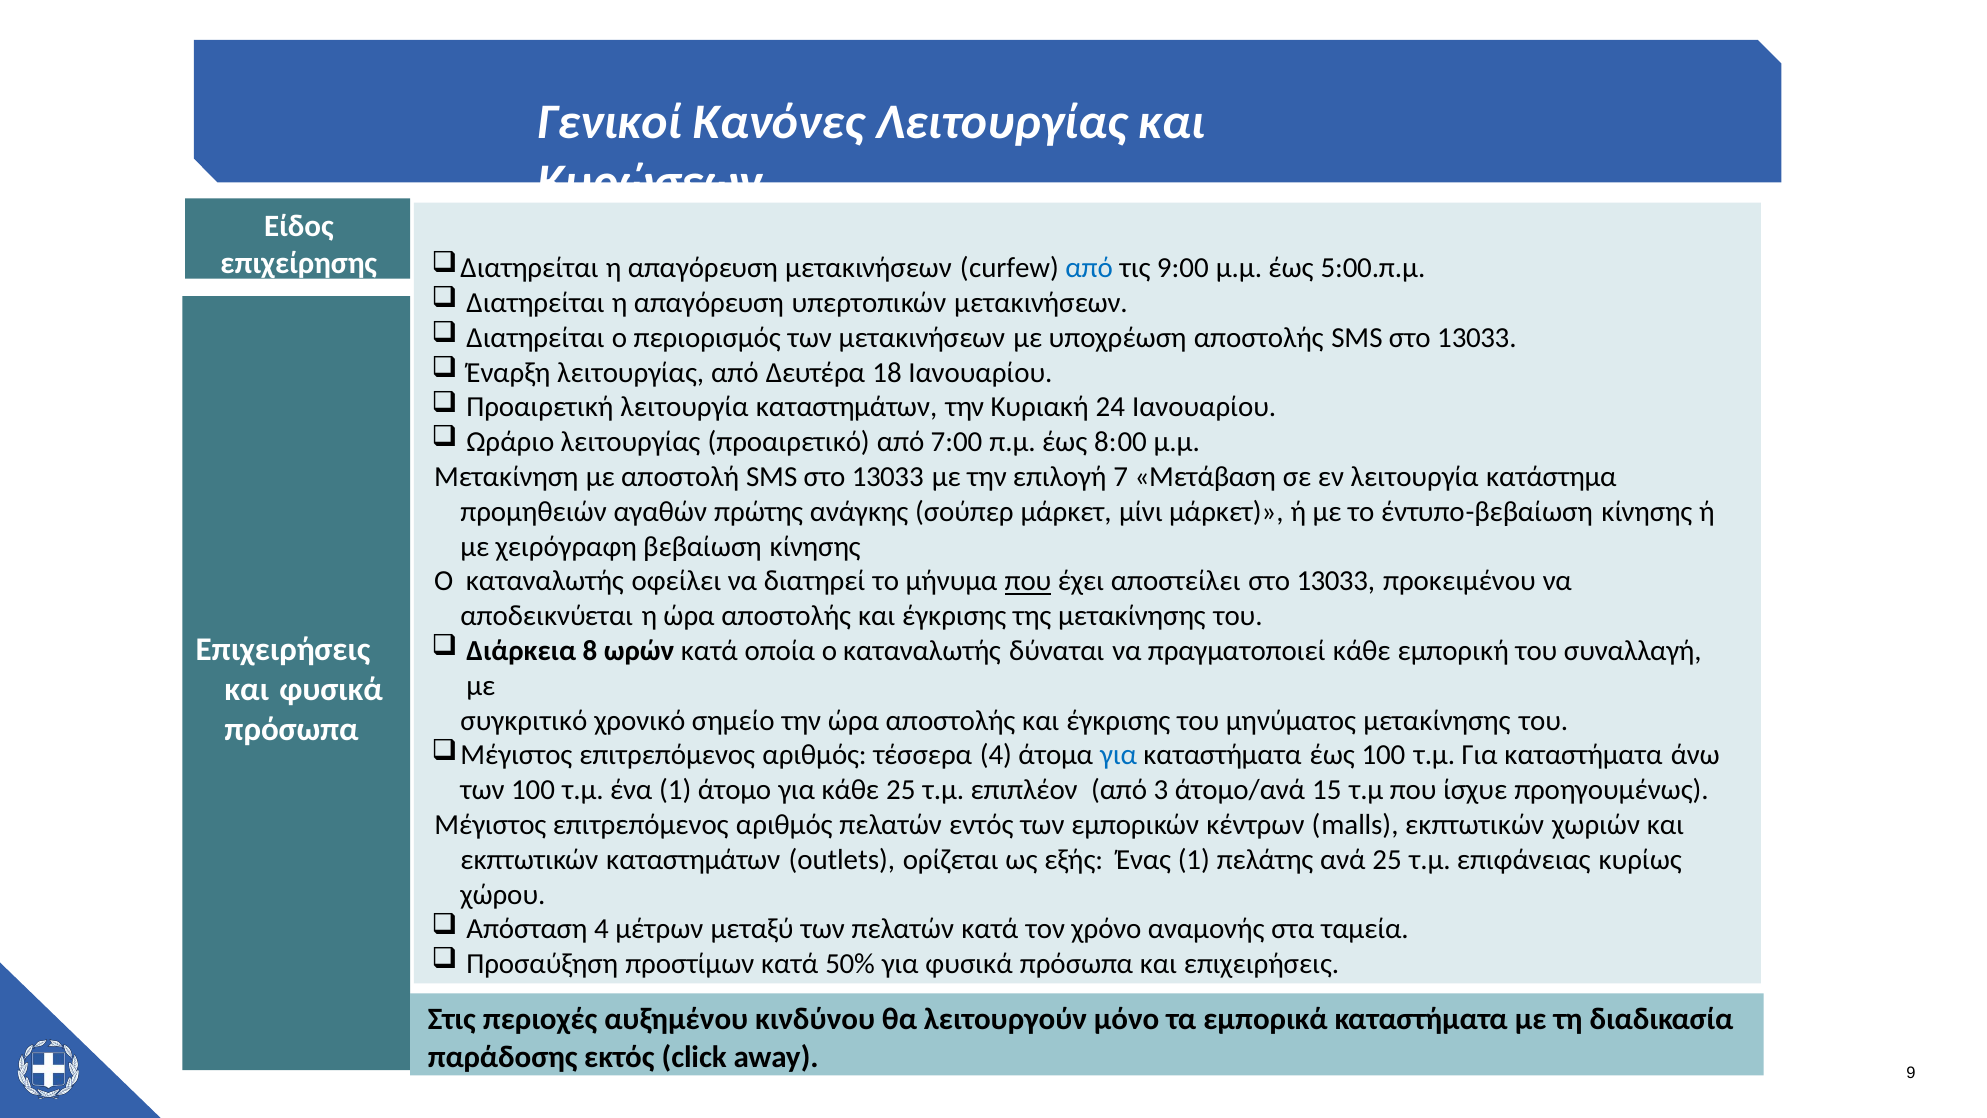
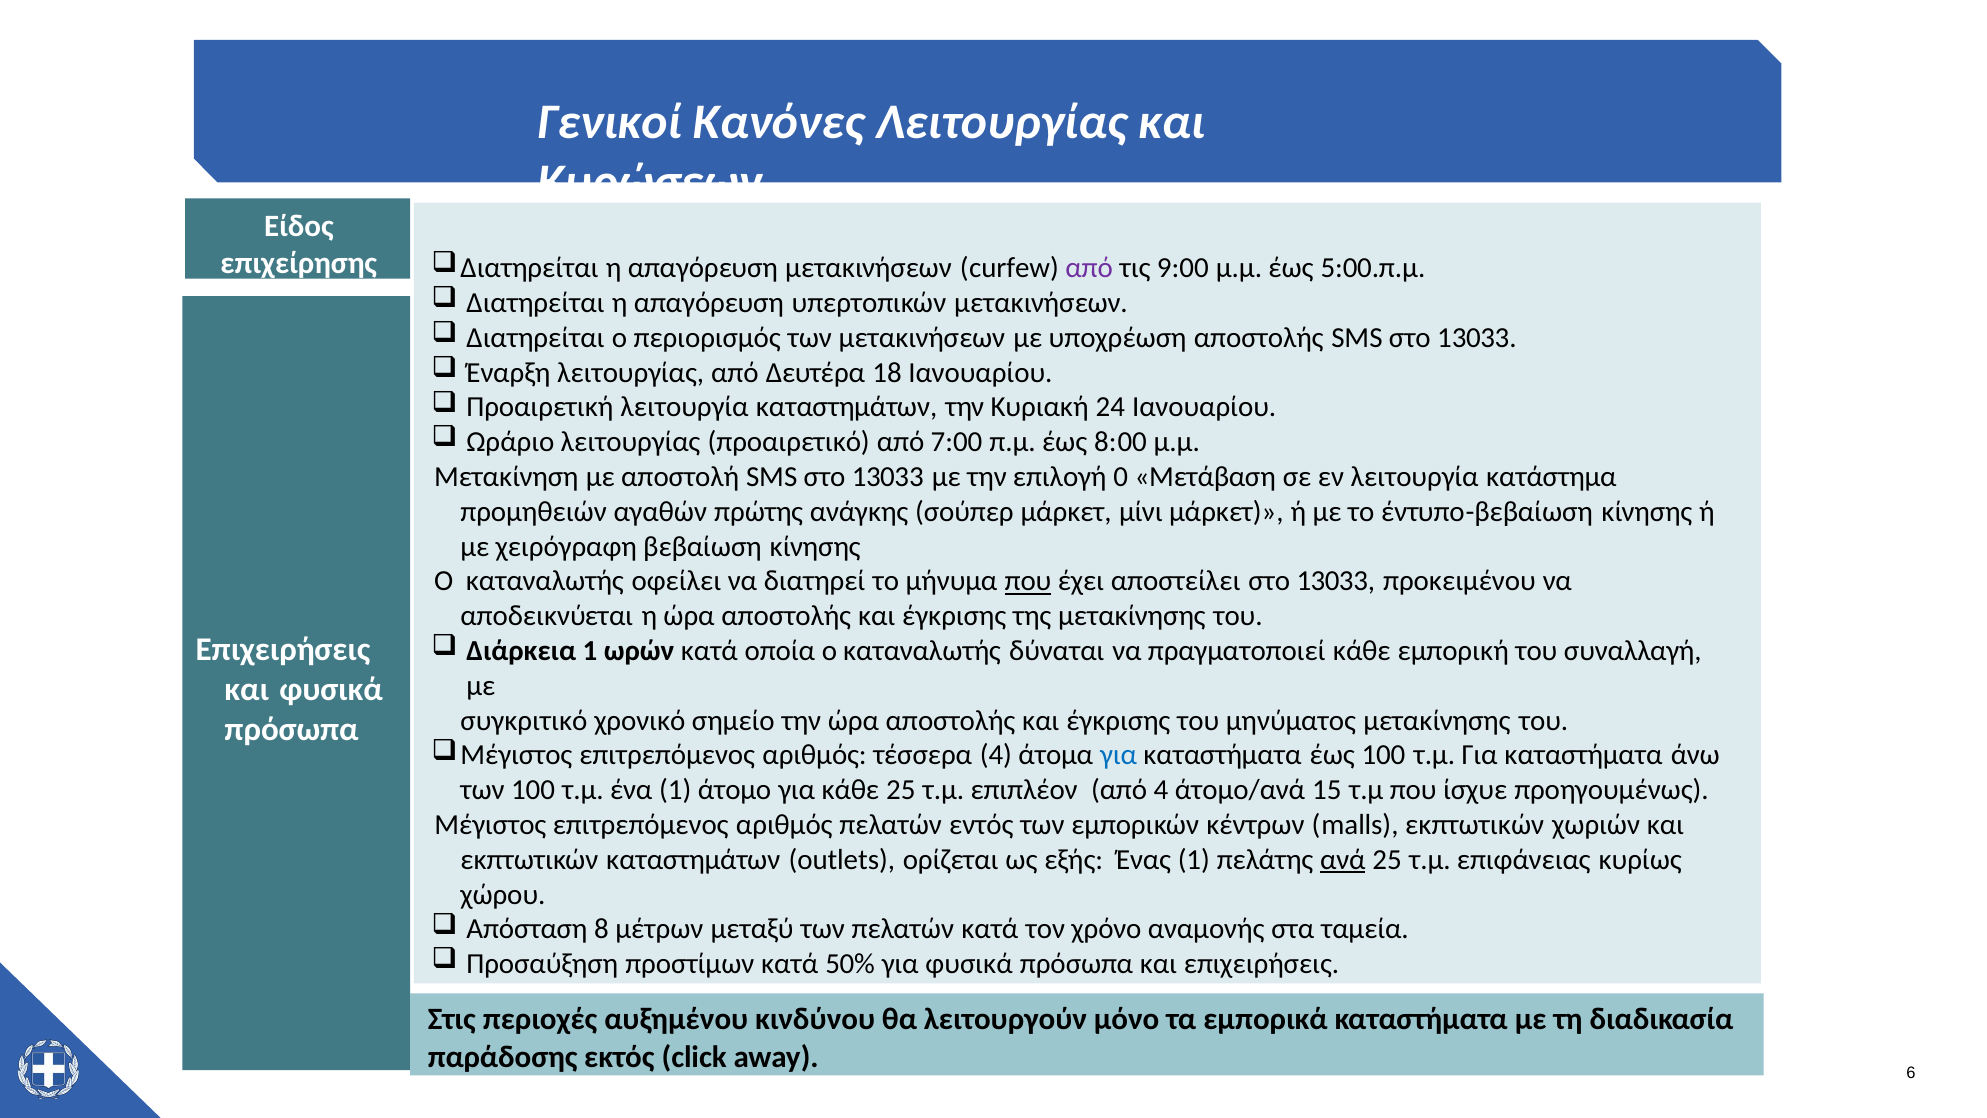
από at (1089, 268) colour: blue -> purple
7: 7 -> 0
Διάρκεια 8: 8 -> 1
από 3: 3 -> 4
ανά underline: none -> present
Απόσταση 4: 4 -> 8
9: 9 -> 6
